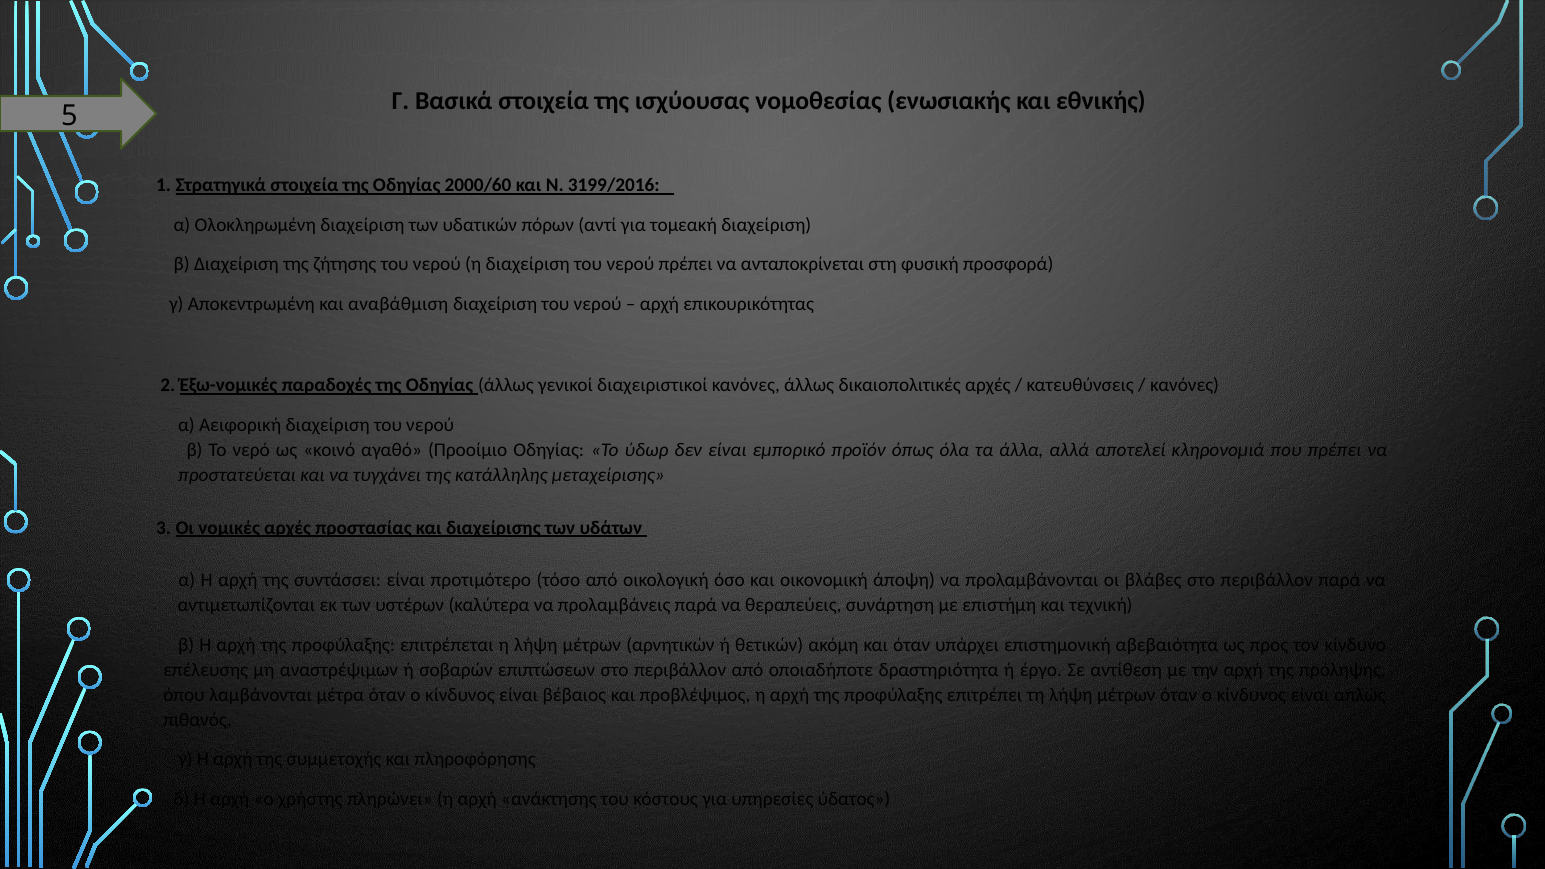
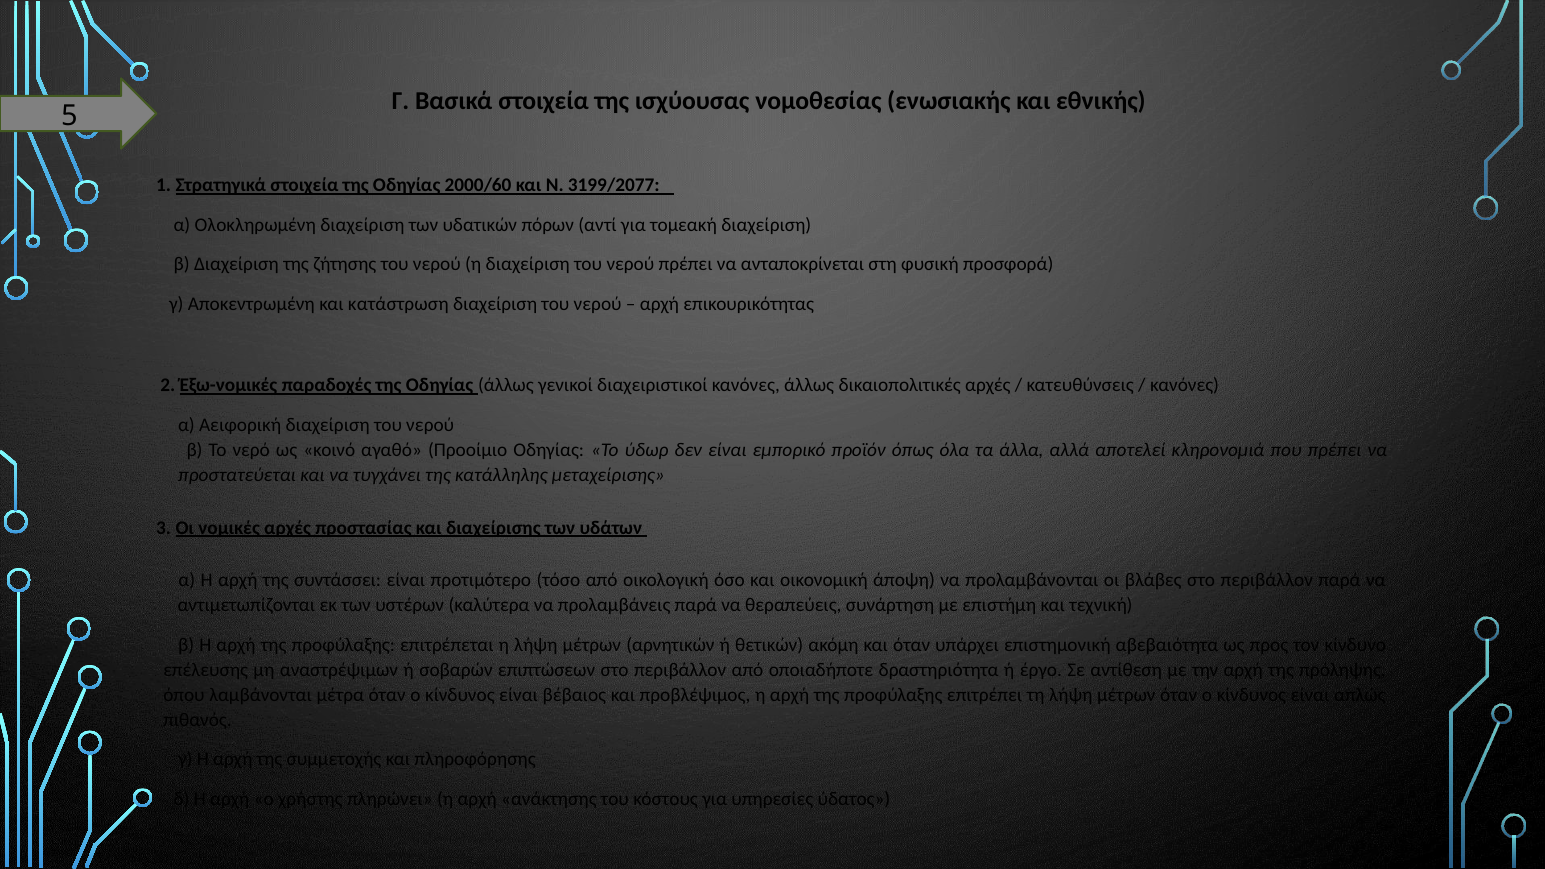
3199/2016: 3199/2016 -> 3199/2077
αναβάθμιση: αναβάθμιση -> κατάστρωση
